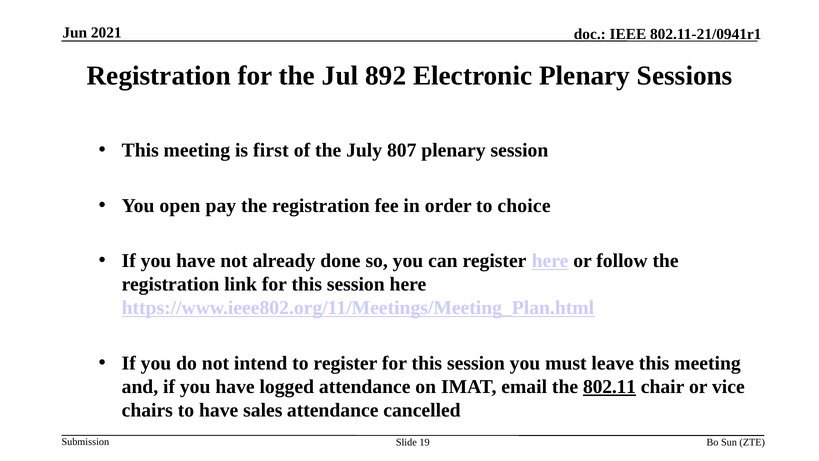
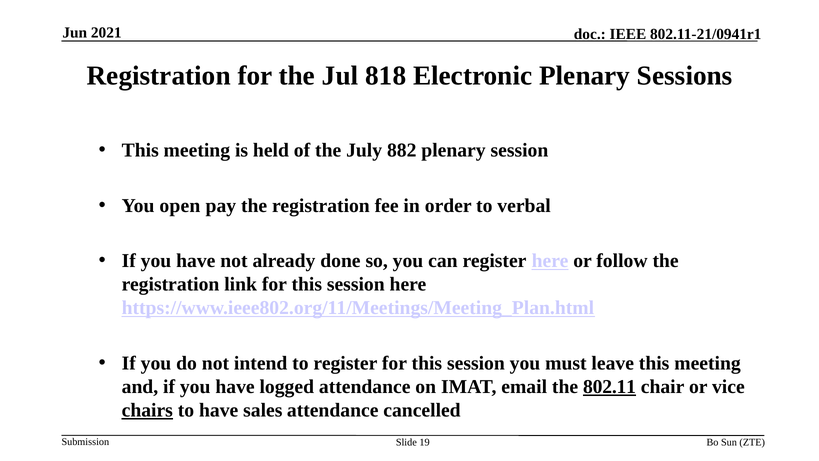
892: 892 -> 818
first: first -> held
807: 807 -> 882
choice: choice -> verbal
chairs underline: none -> present
